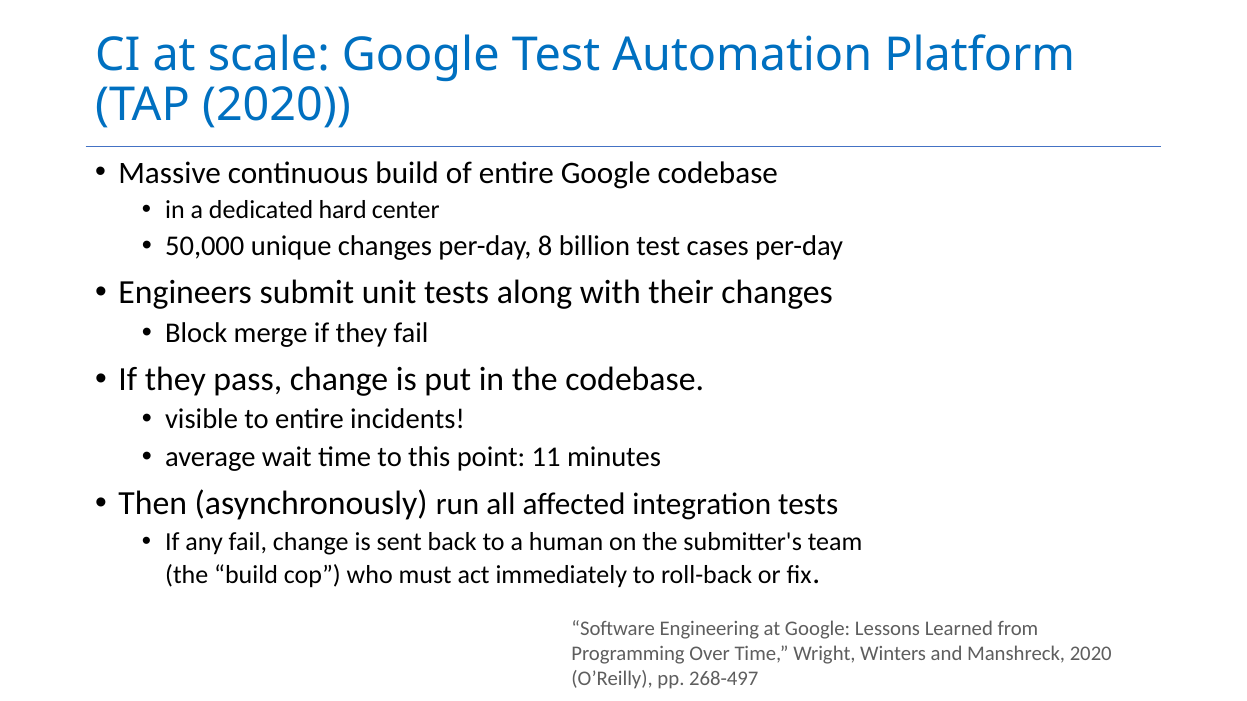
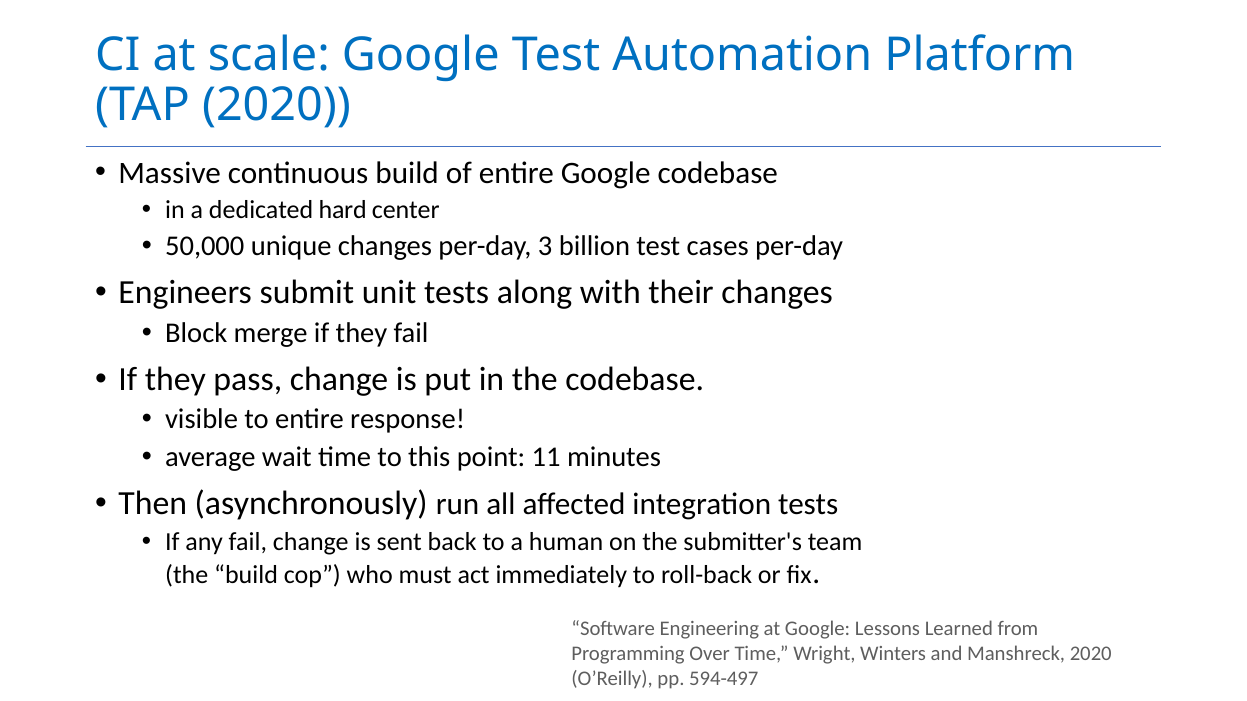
8: 8 -> 3
incidents: incidents -> response
268-497: 268-497 -> 594-497
